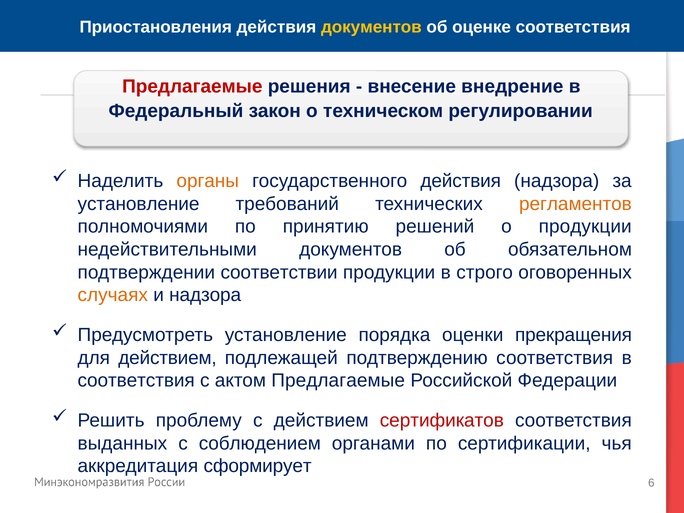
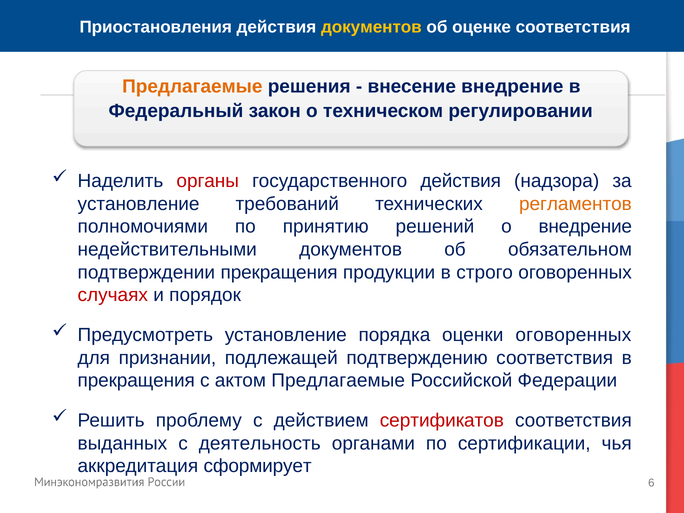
Предлагаемые at (192, 86) colour: red -> orange
органы colour: orange -> red
о продукции: продукции -> внедрение
подтверждении соответствии: соответствии -> прекращения
случаях colour: orange -> red
и надзора: надзора -> порядок
оценки прекращения: прекращения -> оговоренных
для действием: действием -> признании
соответствия at (136, 381): соответствия -> прекращения
соблюдением: соблюдением -> деятельность
